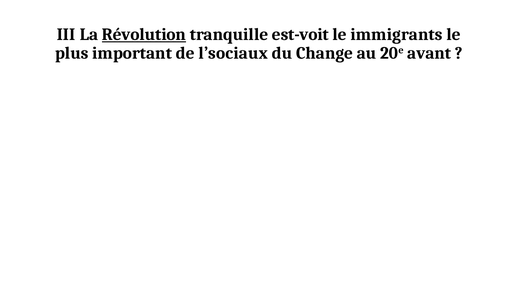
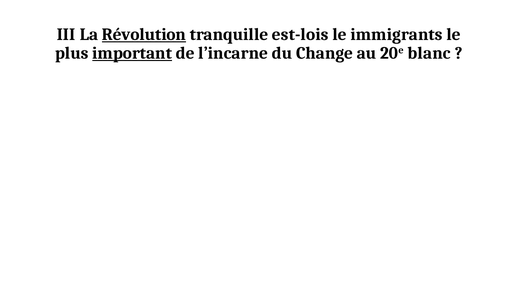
est-voit: est-voit -> est-lois
important underline: none -> present
l’sociaux: l’sociaux -> l’incarne
avant: avant -> blanc
